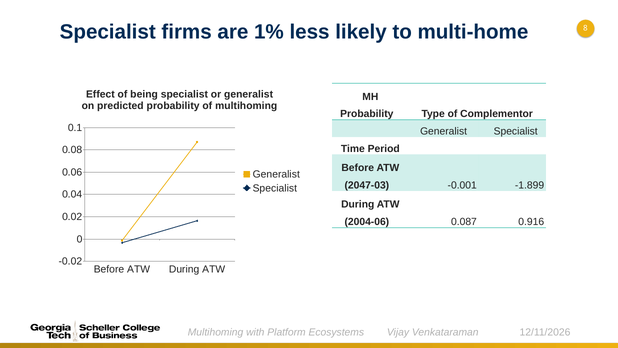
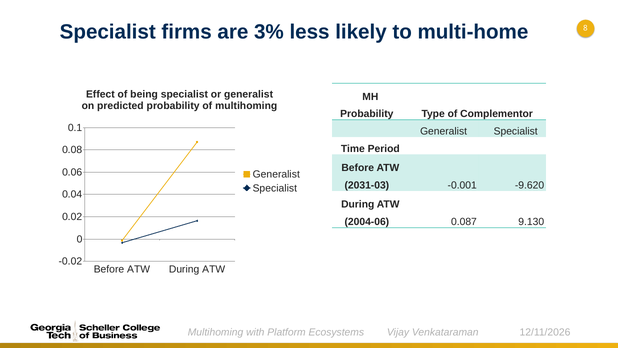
1%: 1% -> 3%
2047-03: 2047-03 -> 2031-03
-1.899: -1.899 -> -9.620
0.916: 0.916 -> 9.130
